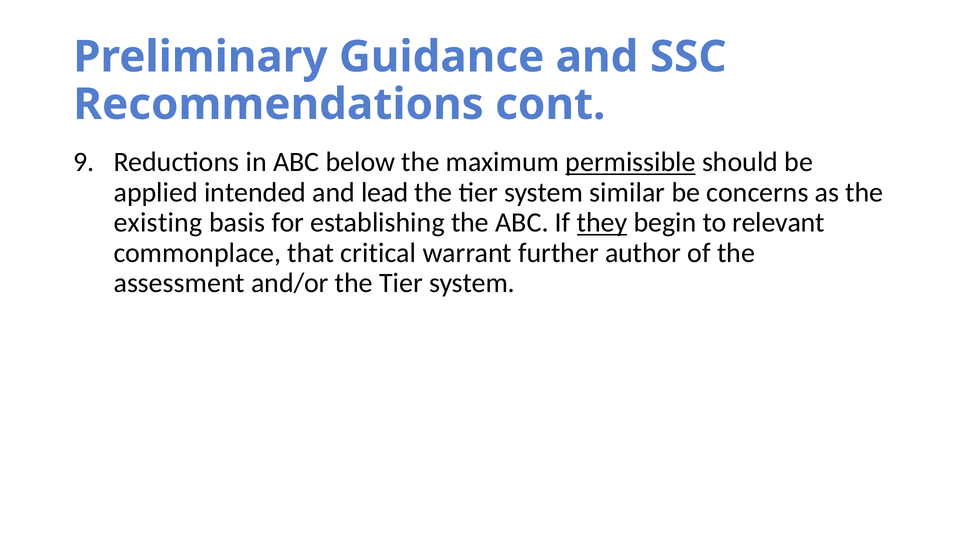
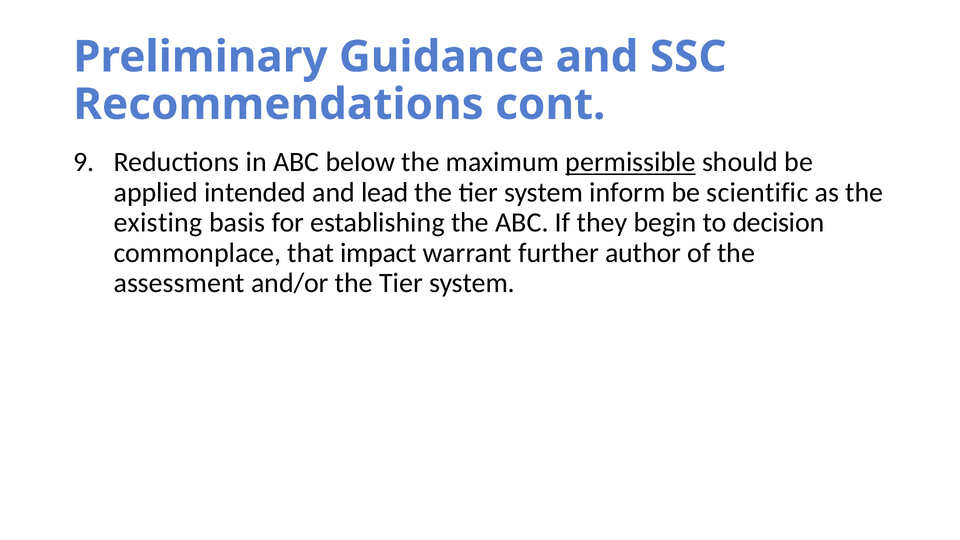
similar: similar -> inform
concerns: concerns -> scientific
they underline: present -> none
relevant: relevant -> decision
critical: critical -> impact
